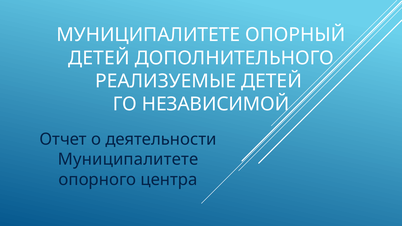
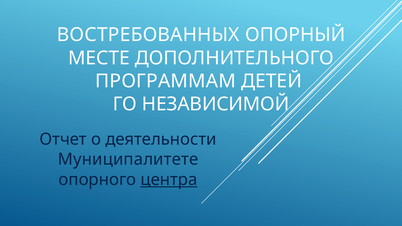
МУНИЦИПАЛИТЕТЕ at (148, 35): МУНИЦИПАЛИТЕТЕ -> ВОСТРЕБОВАННЫХ
ДЕТЕЙ at (99, 58): ДЕТЕЙ -> МЕСТЕ
РЕАЛИЗУЕМЫЕ: РЕАЛИЗУЕМЫЕ -> ПРОГРАММАМ
центра underline: none -> present
